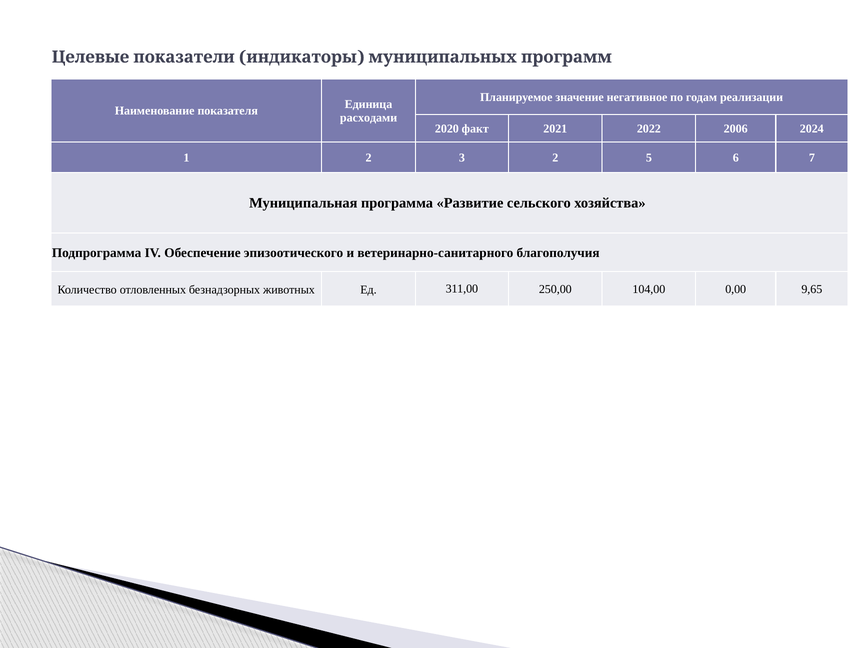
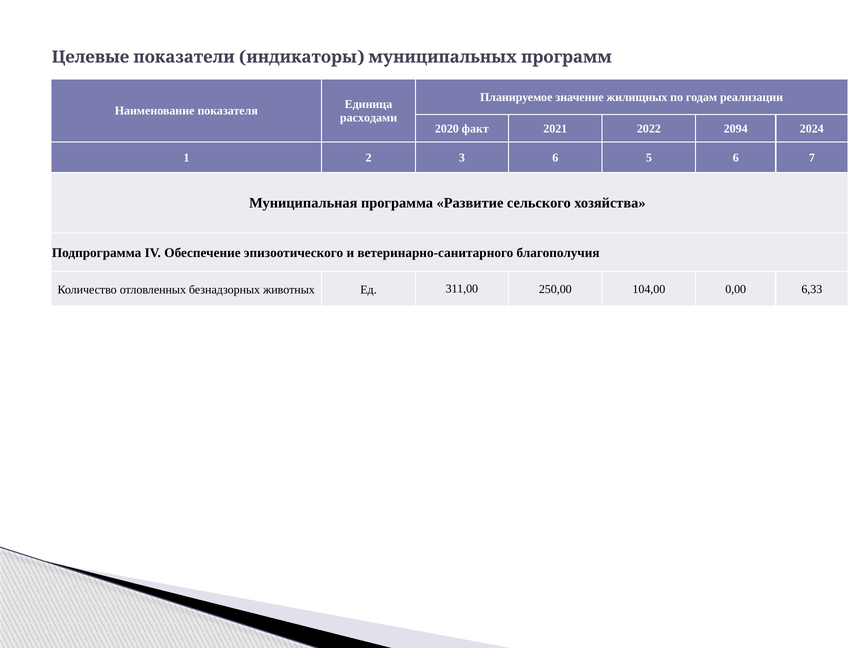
негативное: негативное -> жилищных
2006: 2006 -> 2094
3 2: 2 -> 6
9,65: 9,65 -> 6,33
